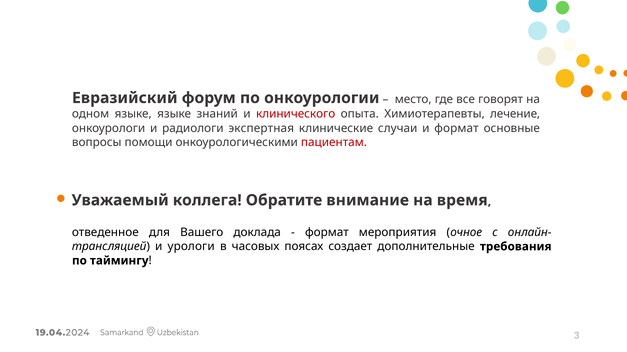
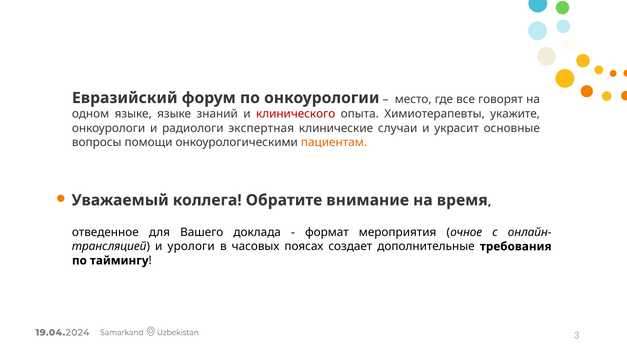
лечение: лечение -> укажите
и формат: формат -> украсит
пациентам colour: red -> orange
